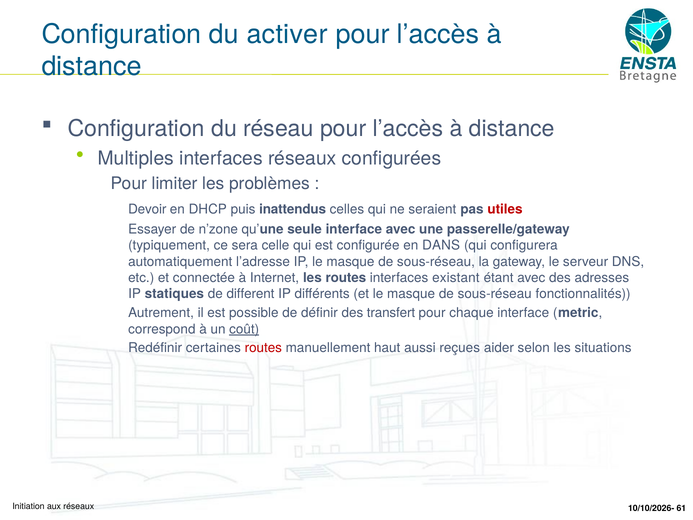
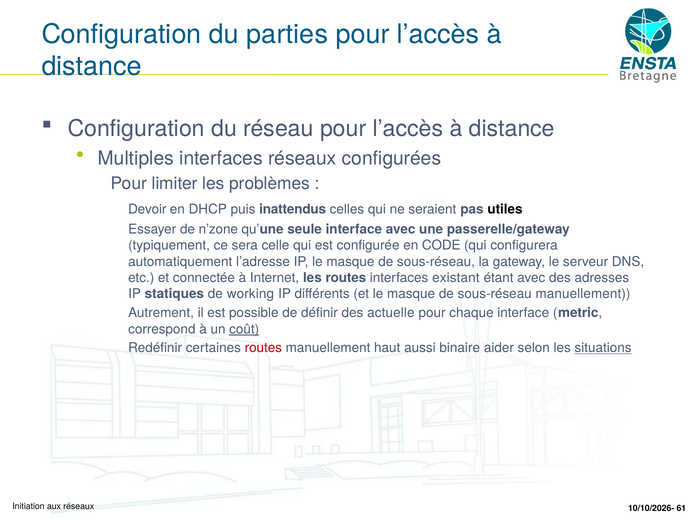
activer: activer -> parties
utiles colour: red -> black
DANS: DANS -> CODE
different: different -> working
sous-réseau fonctionnalités: fonctionnalités -> manuellement
transfert: transfert -> actuelle
reçues: reçues -> binaire
situations underline: none -> present
